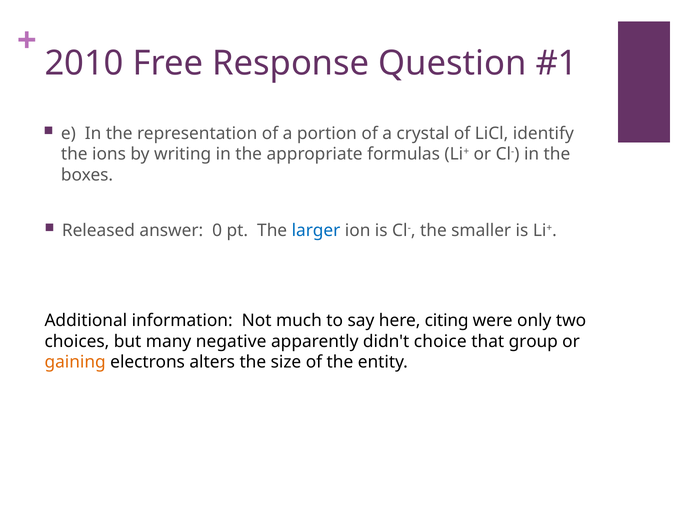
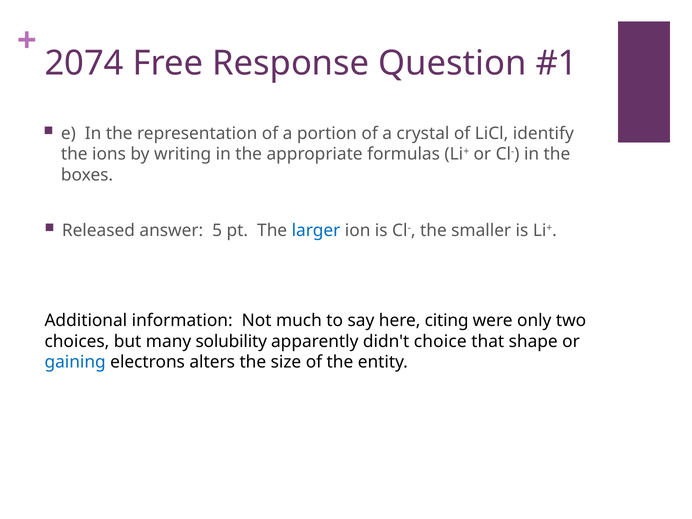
2010: 2010 -> 2074
0: 0 -> 5
negative: negative -> solubility
group: group -> shape
gaining colour: orange -> blue
